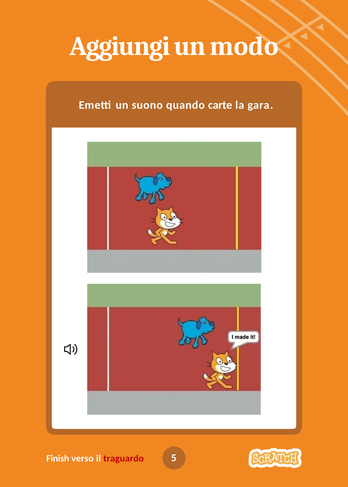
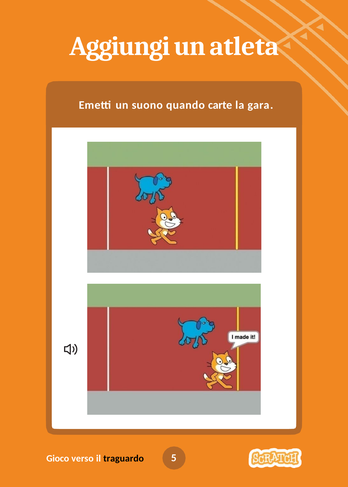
modo: modo -> atleta
Finish: Finish -> Gioco
traguardo colour: red -> black
